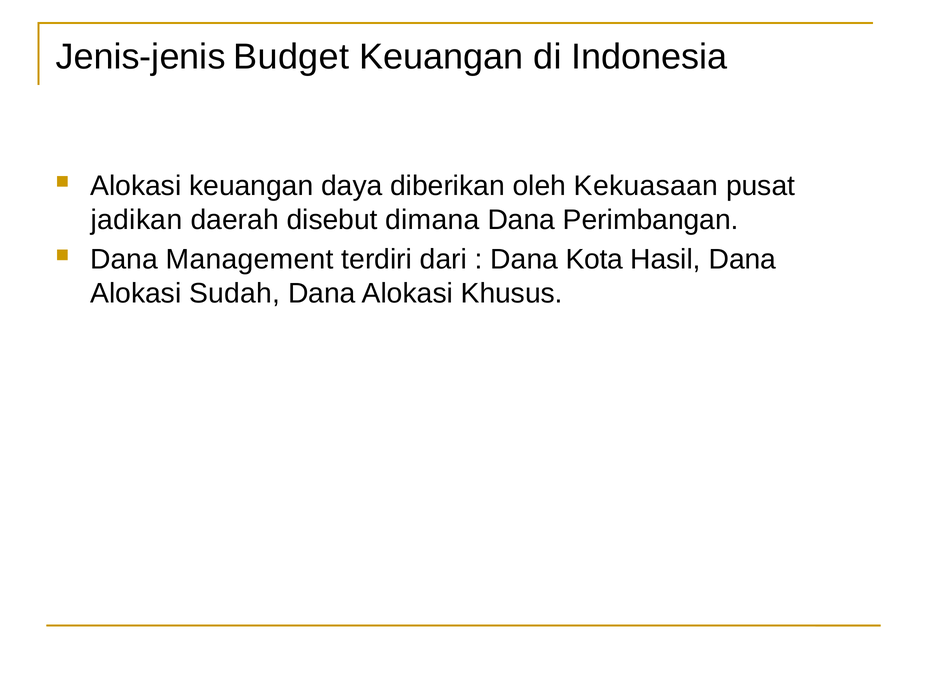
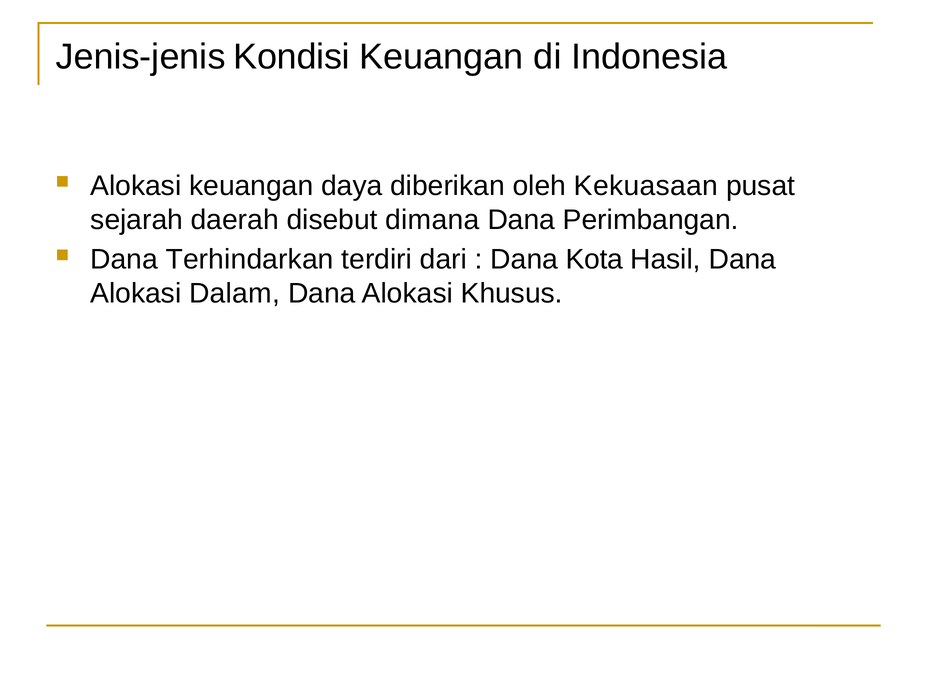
Budget: Budget -> Kondisi
jadikan: jadikan -> sejarah
Management: Management -> Terhindarkan
Sudah: Sudah -> Dalam
